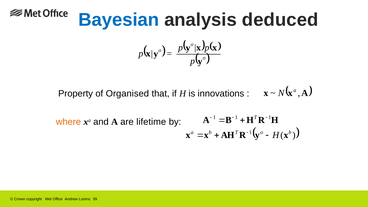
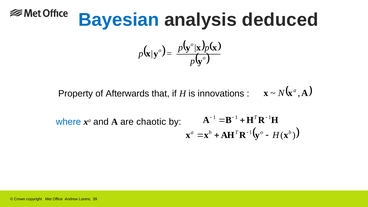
Organised: Organised -> Afterwards
where colour: orange -> blue
lifetime: lifetime -> chaotic
